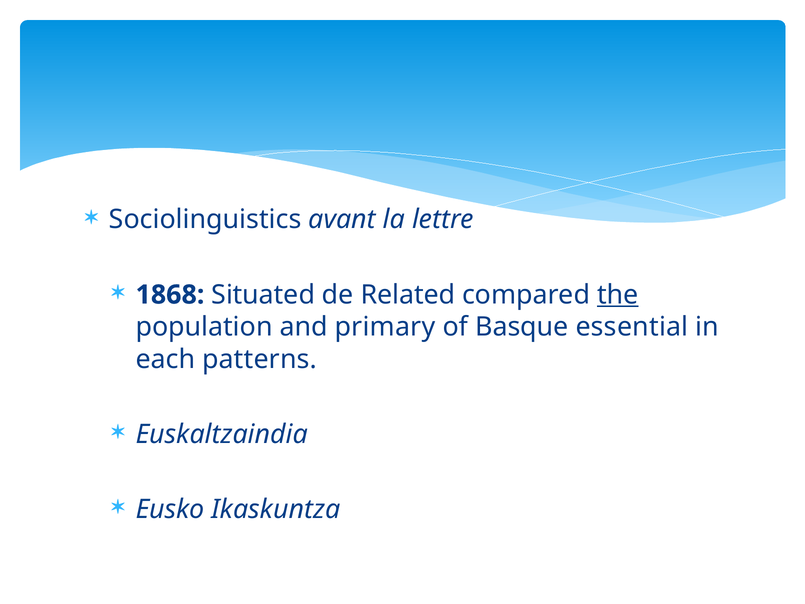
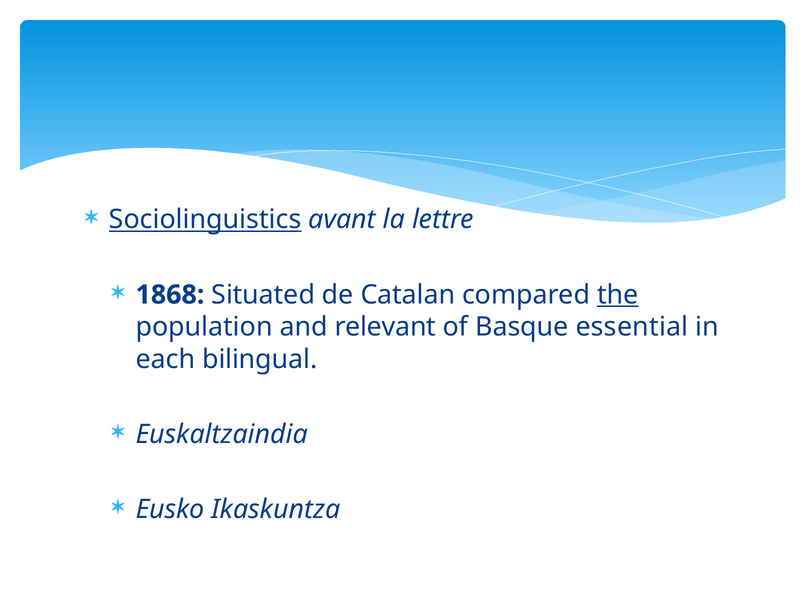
Sociolinguistics underline: none -> present
Related: Related -> Catalan
primary: primary -> relevant
patterns: patterns -> bilingual
